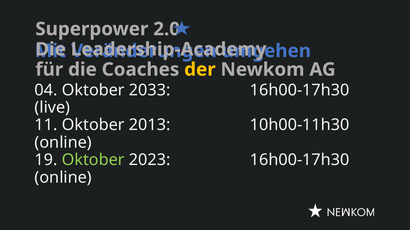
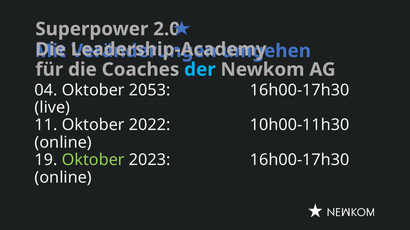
der colour: yellow -> light blue
2033: 2033 -> 2053
2013: 2013 -> 2022
